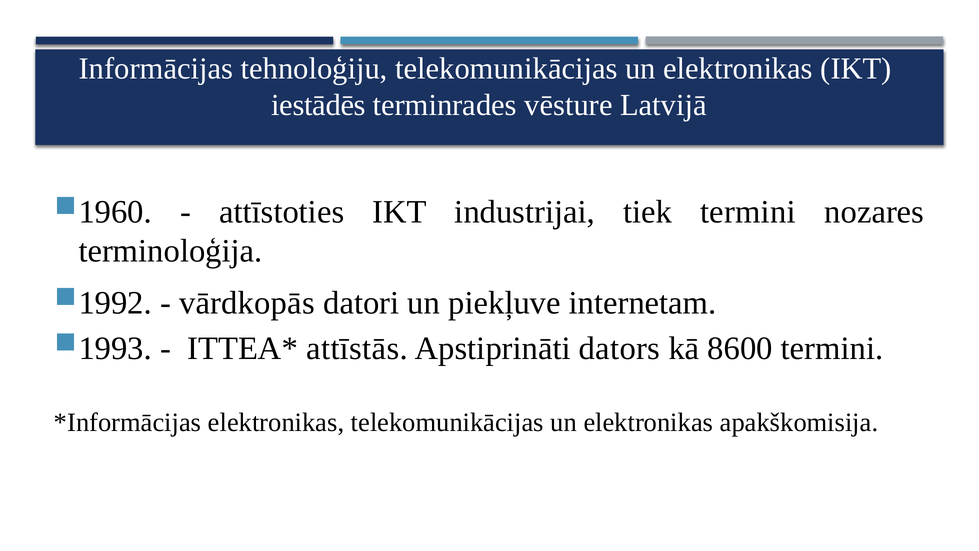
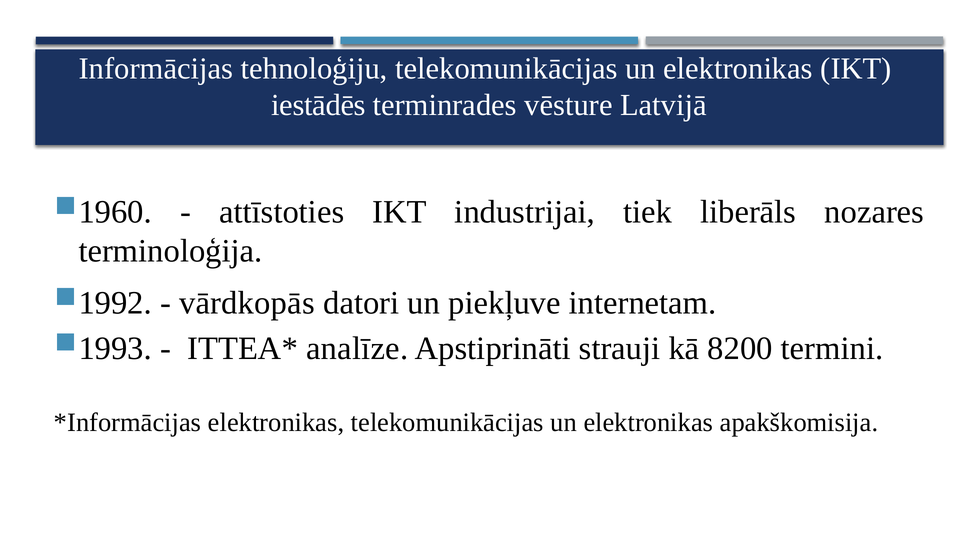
tiek termini: termini -> liberāls
attīstās: attīstās -> analīze
dators: dators -> strauji
8600: 8600 -> 8200
